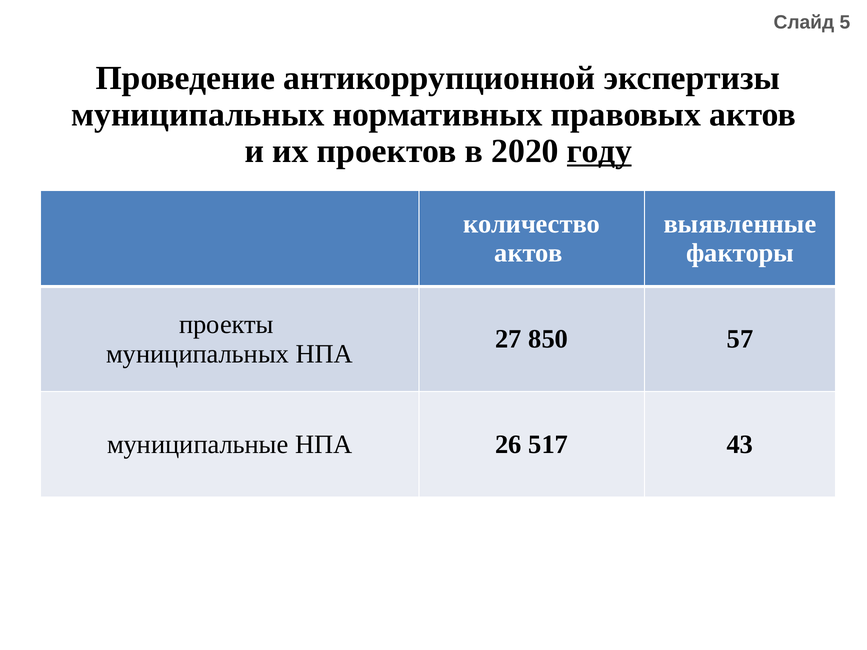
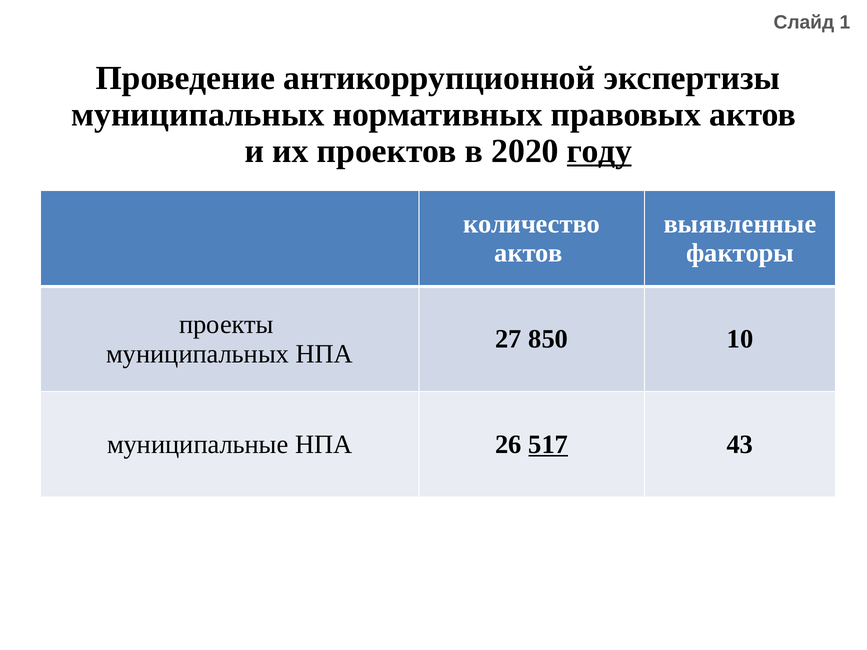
5: 5 -> 1
57: 57 -> 10
517 underline: none -> present
